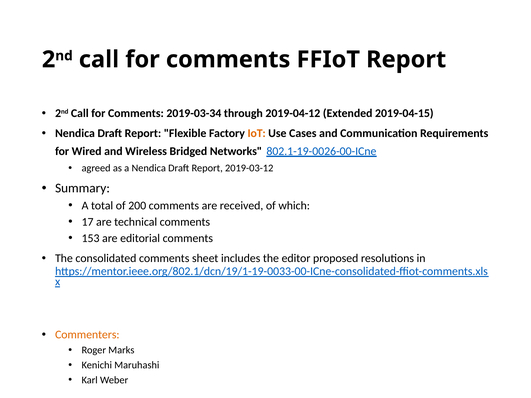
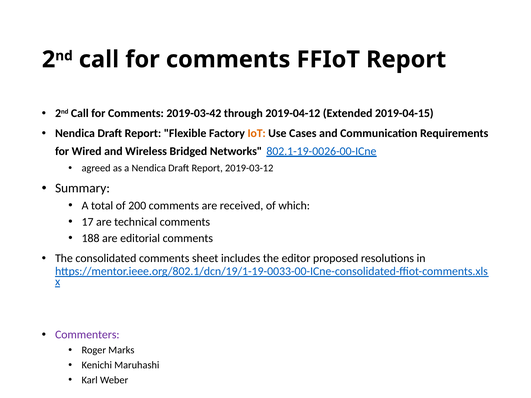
2019-03-34: 2019-03-34 -> 2019-03-42
153: 153 -> 188
Commenters colour: orange -> purple
